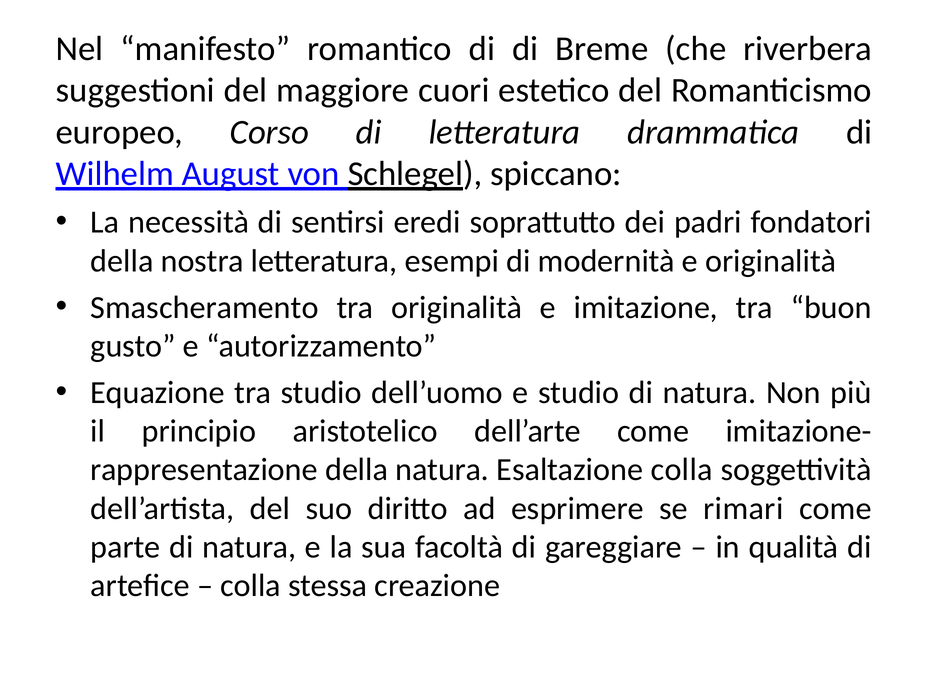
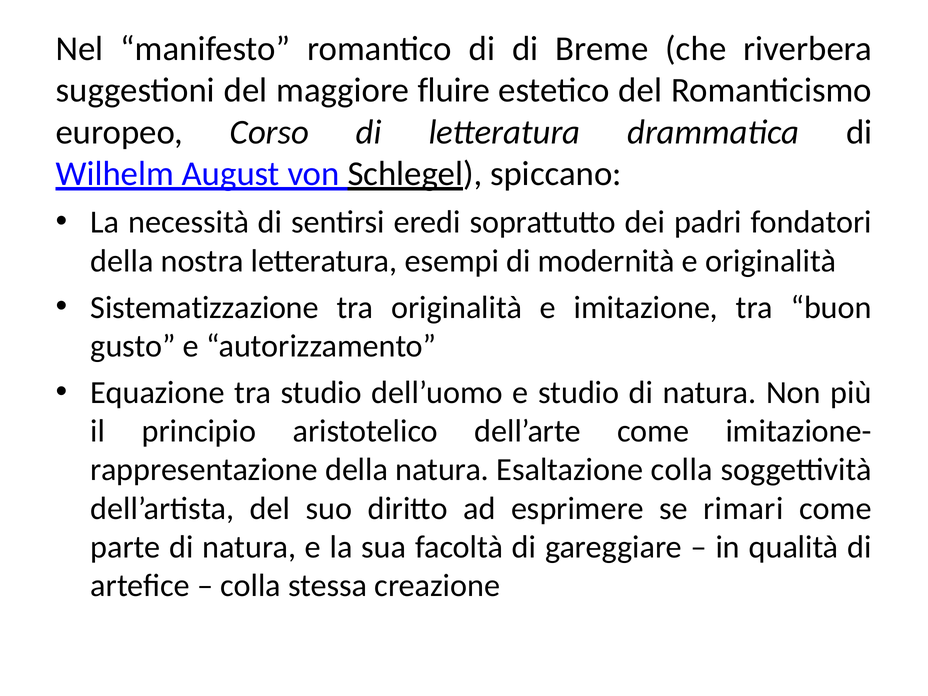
cuori: cuori -> fluire
Smascheramento: Smascheramento -> Sistematizzazione
